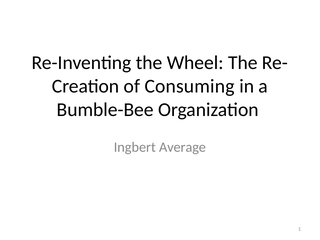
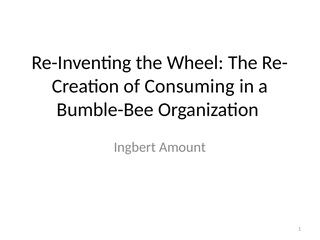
Average: Average -> Amount
